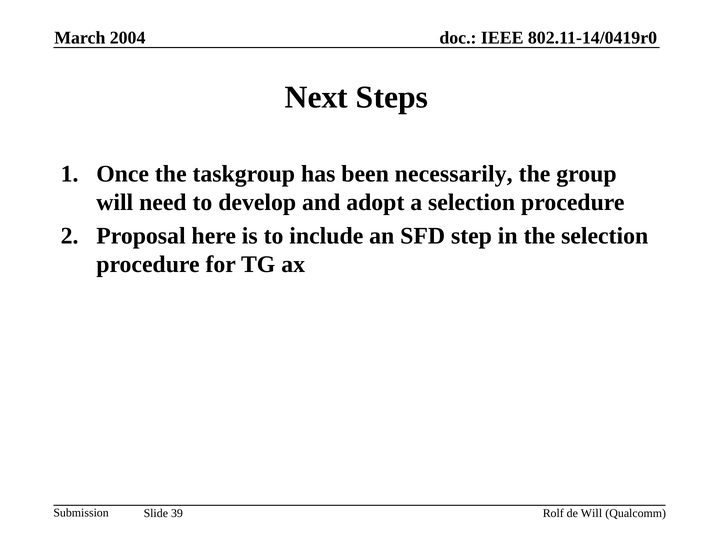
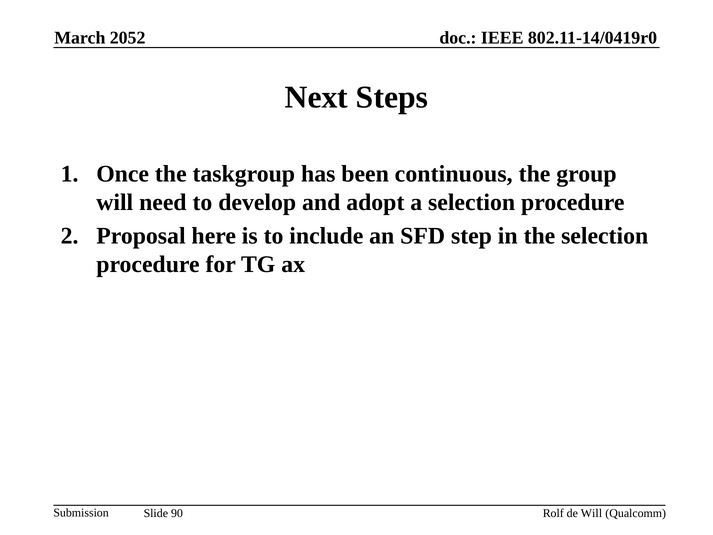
2004: 2004 -> 2052
necessarily: necessarily -> continuous
39: 39 -> 90
